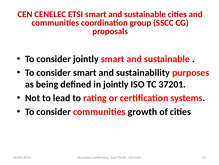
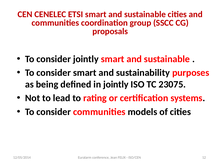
37201: 37201 -> 23075
growth: growth -> models
